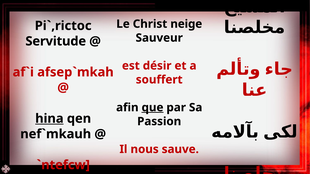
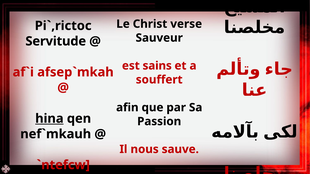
neige: neige -> verse
désir: désir -> sains
que underline: present -> none
